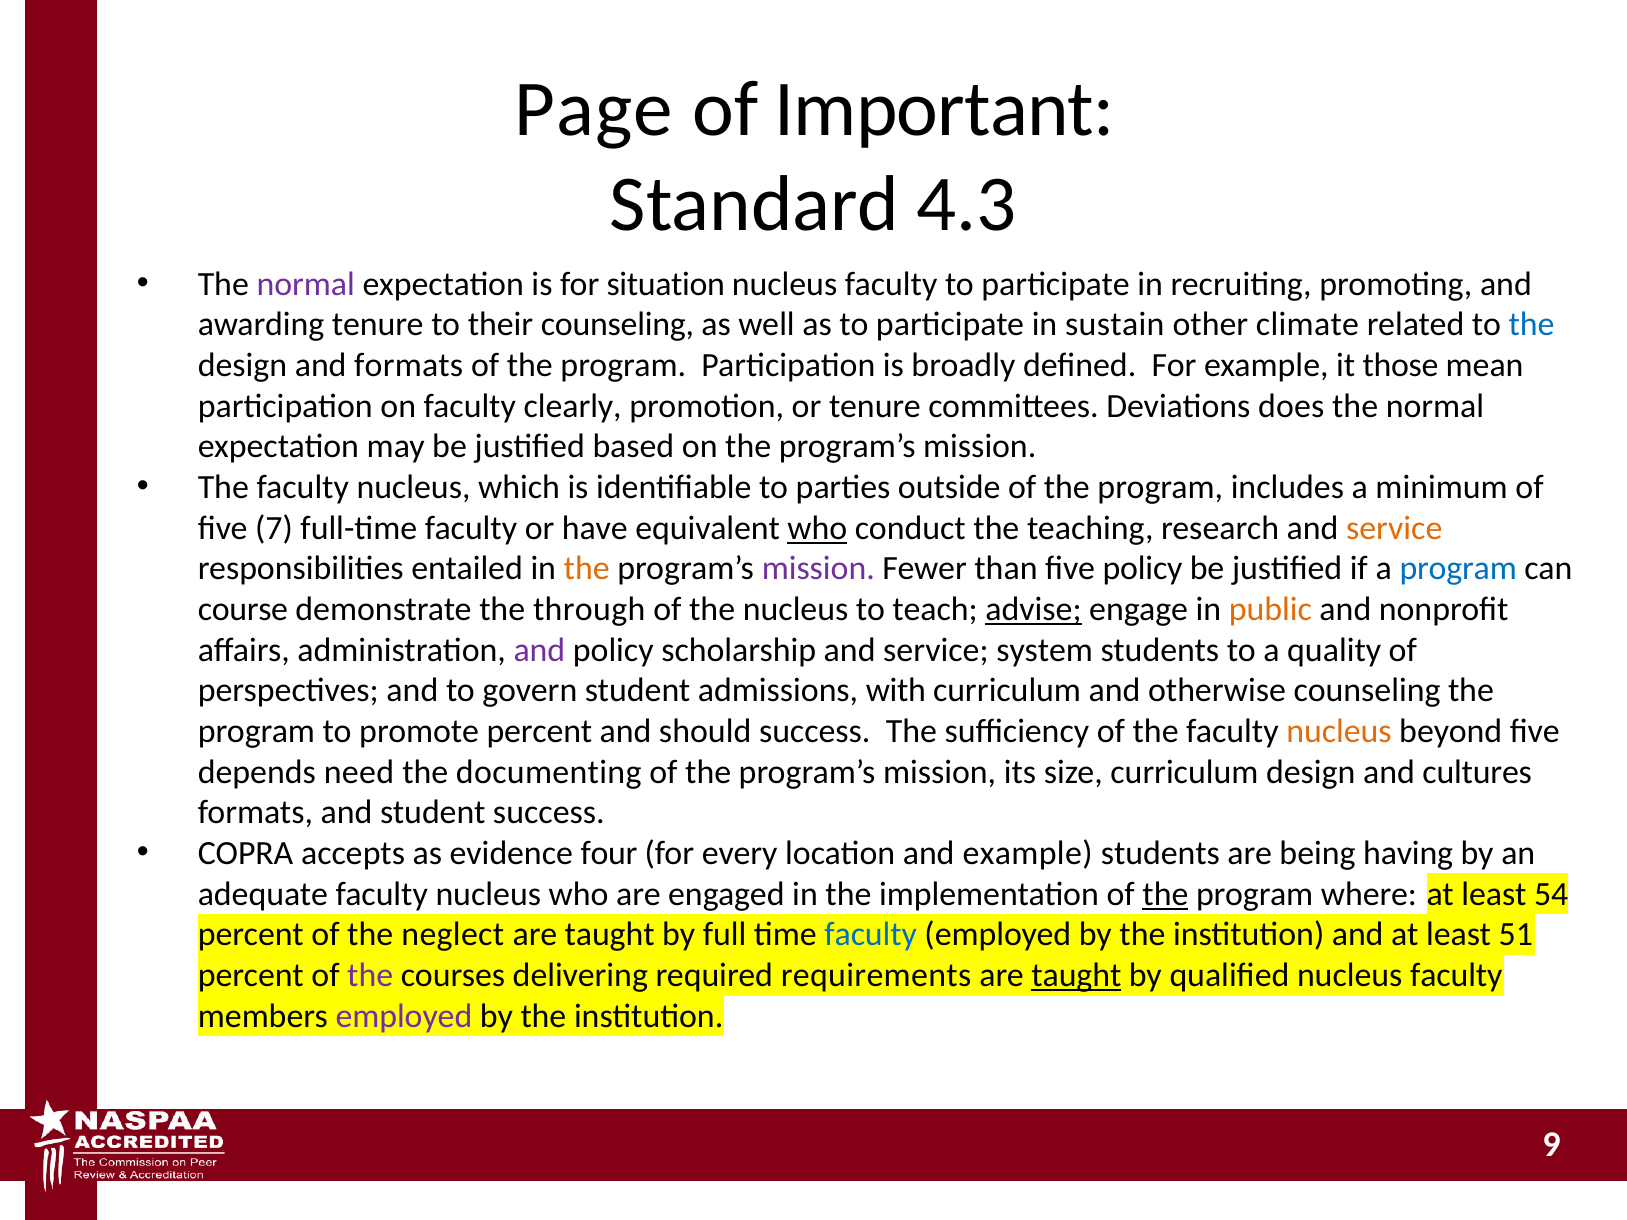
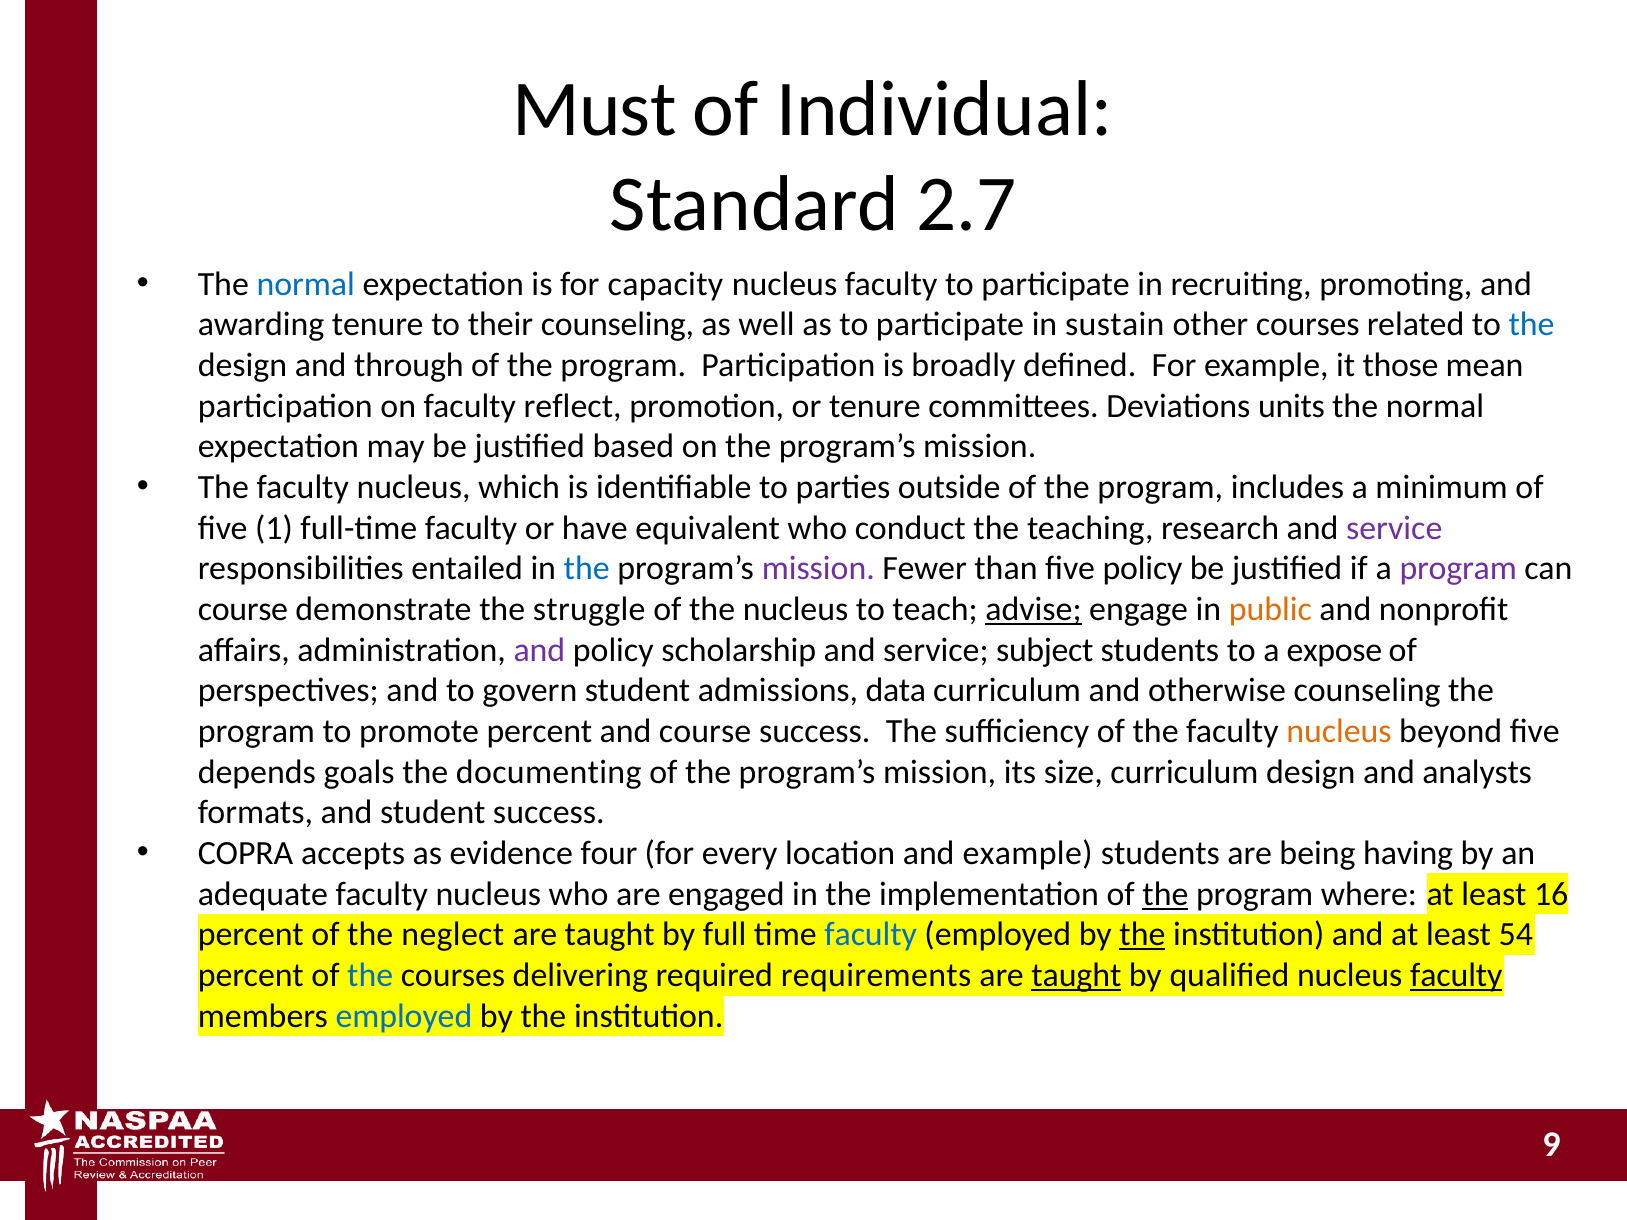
Page: Page -> Must
Important: Important -> Individual
4.3: 4.3 -> 2.7
normal at (306, 284) colour: purple -> blue
situation: situation -> capacity
other climate: climate -> courses
and formats: formats -> through
clearly: clearly -> reflect
does: does -> units
7: 7 -> 1
who at (817, 528) underline: present -> none
service at (1394, 528) colour: orange -> purple
the at (587, 569) colour: orange -> blue
program at (1458, 569) colour: blue -> purple
through: through -> struggle
system: system -> subject
quality: quality -> expose
with: with -> data
and should: should -> course
need: need -> goals
cultures: cultures -> analysts
54: 54 -> 16
the at (1142, 935) underline: none -> present
51: 51 -> 54
the at (370, 976) colour: purple -> blue
faculty at (1456, 976) underline: none -> present
employed at (404, 1016) colour: purple -> blue
